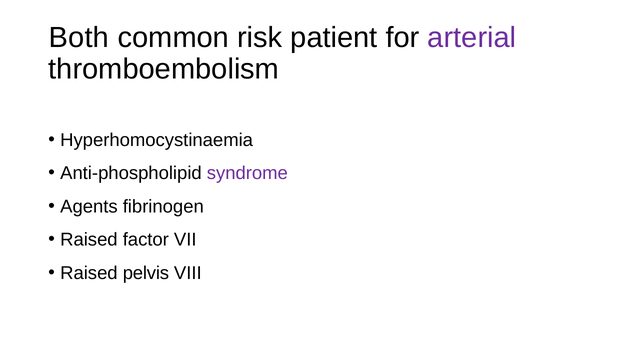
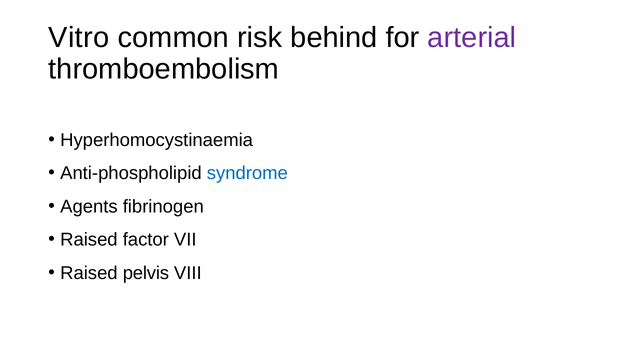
Both: Both -> Vitro
patient: patient -> behind
syndrome colour: purple -> blue
